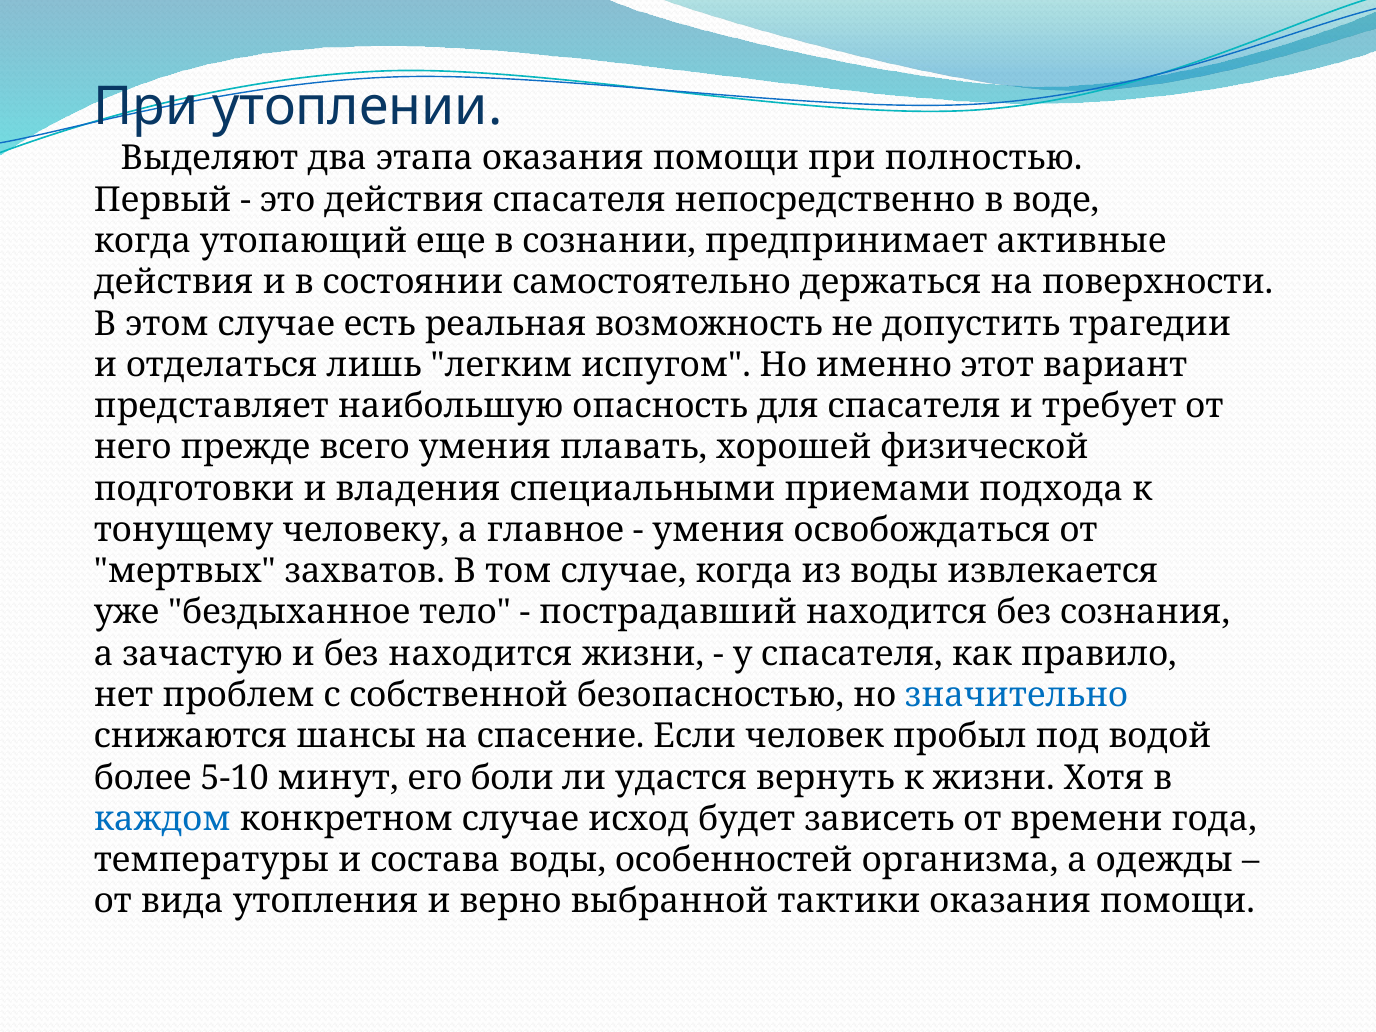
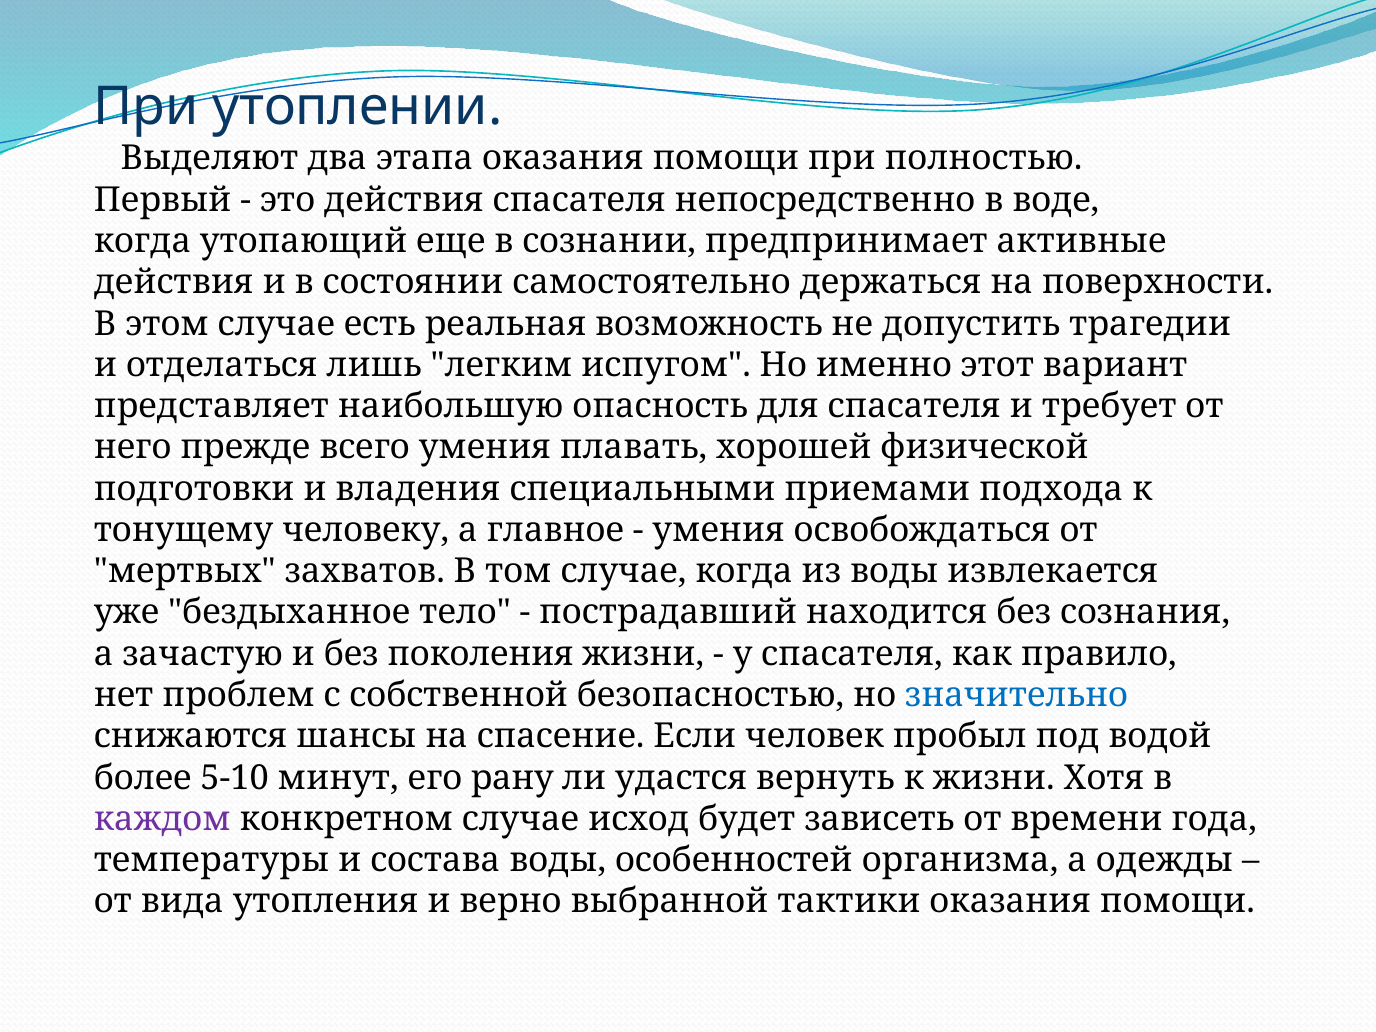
без находится: находится -> поколения
боли: боли -> рану
каждом colour: blue -> purple
